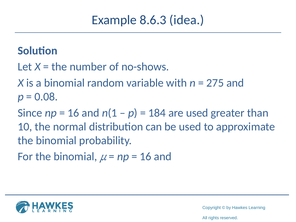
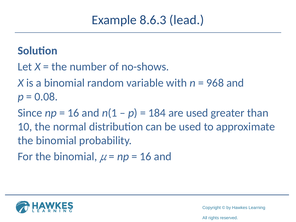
idea: idea -> lead
275: 275 -> 968
